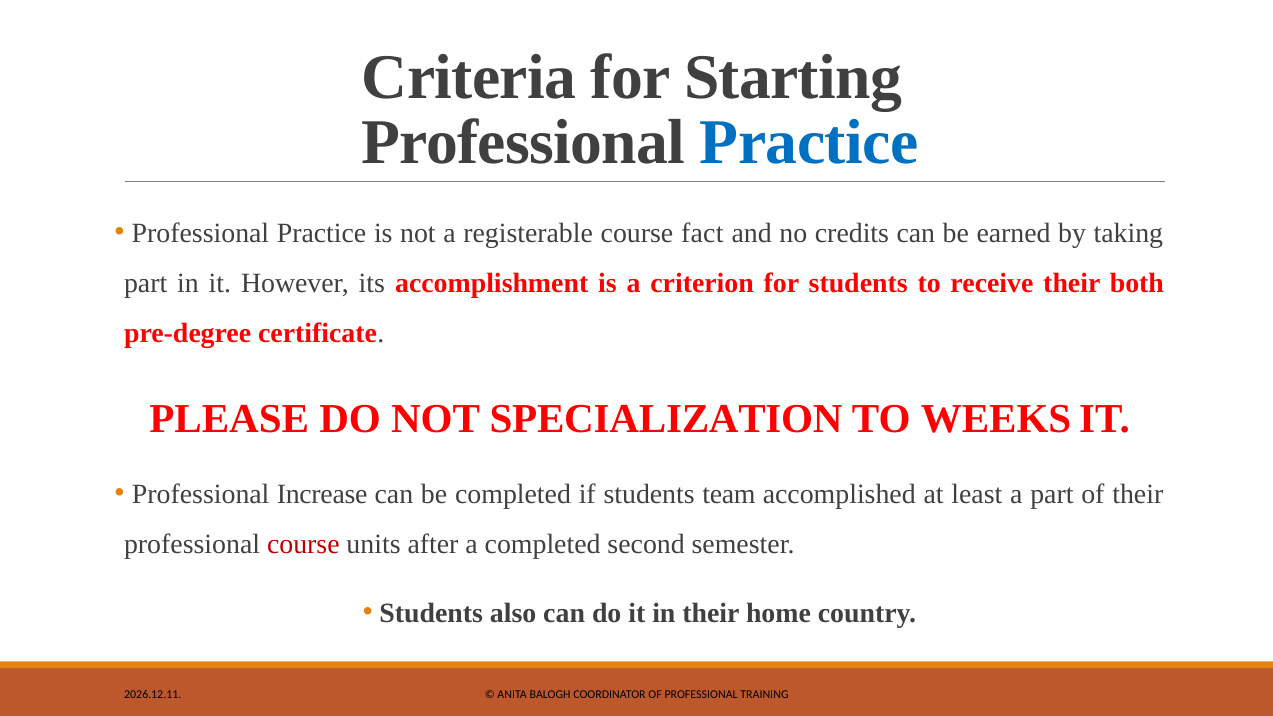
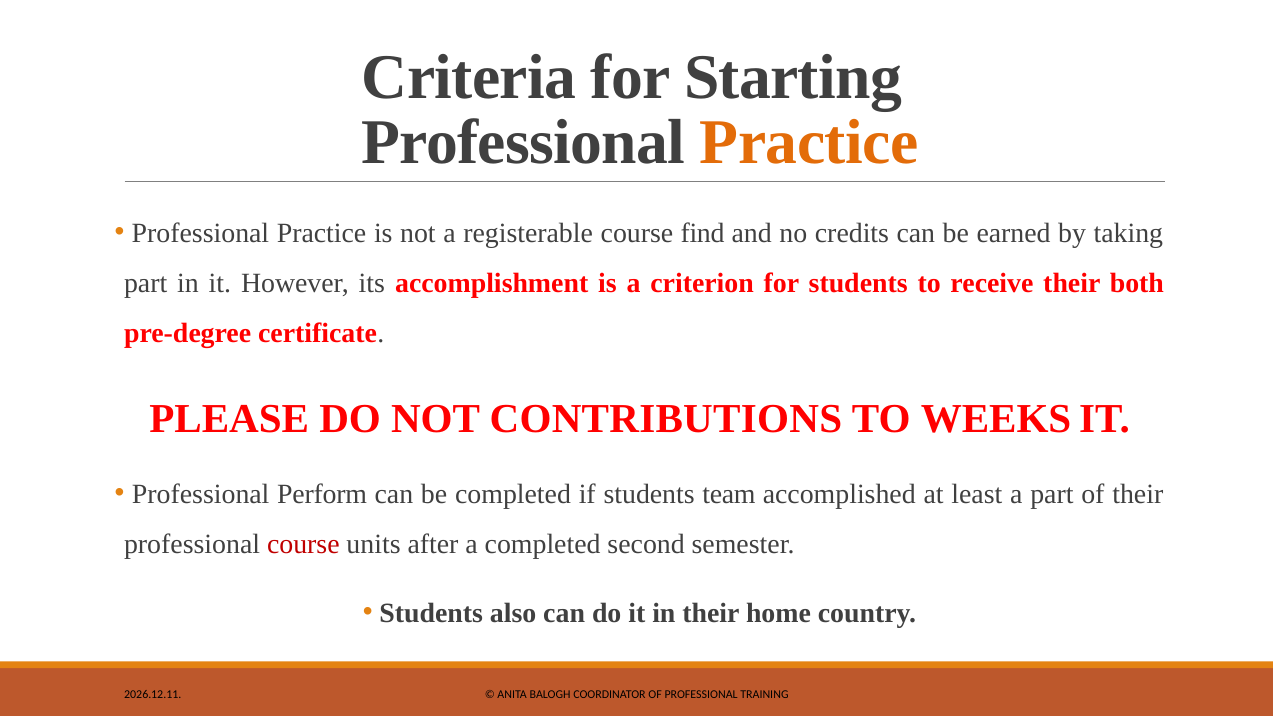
Practice at (809, 143) colour: blue -> orange
fact: fact -> find
SPECIALIZATION: SPECIALIZATION -> CONTRIBUTIONS
Increase: Increase -> Perform
